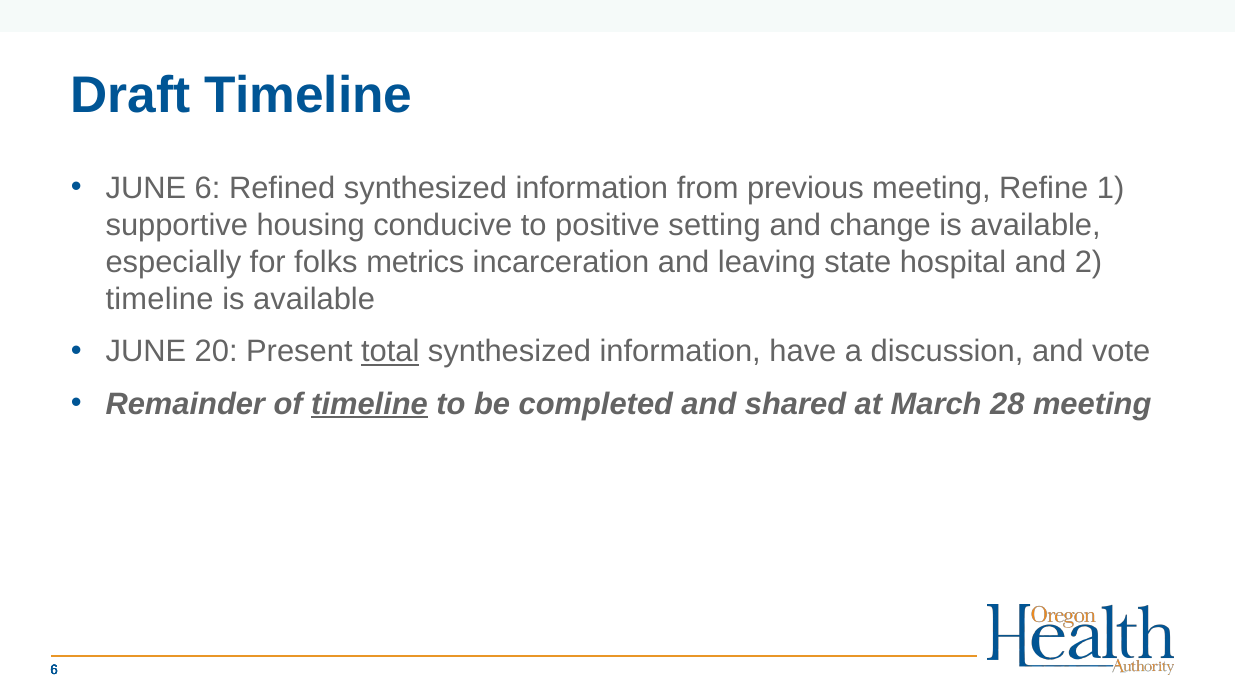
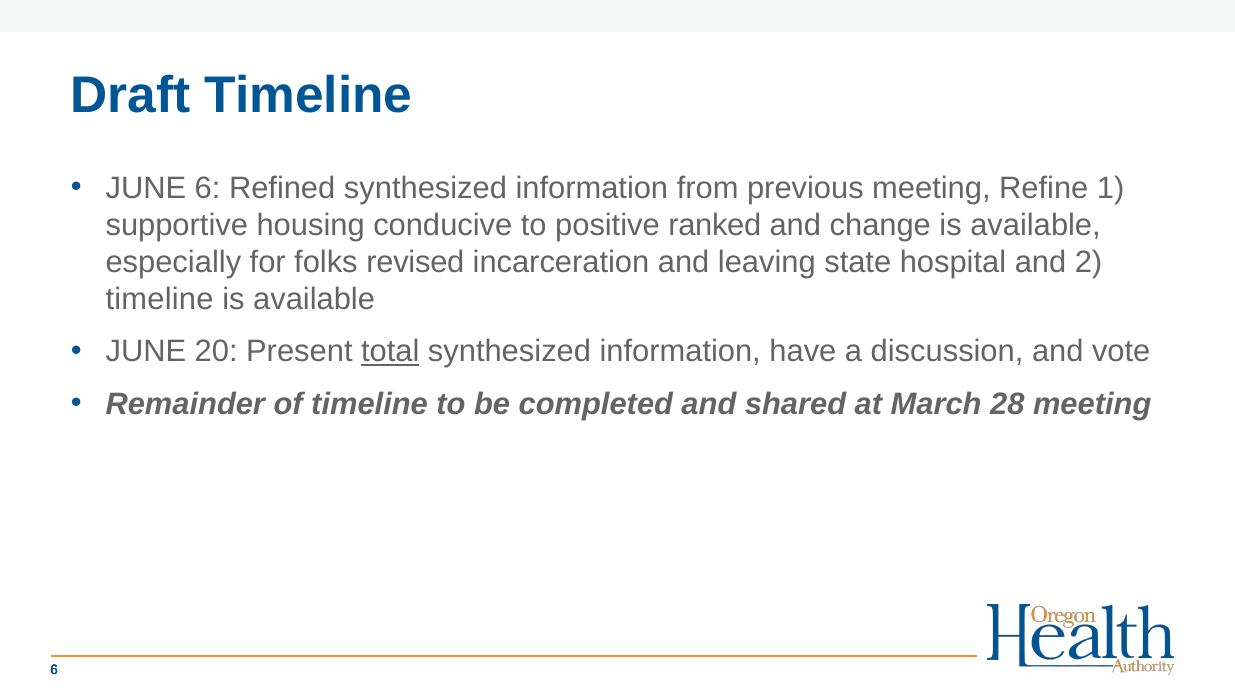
setting: setting -> ranked
metrics: metrics -> revised
timeline at (370, 404) underline: present -> none
